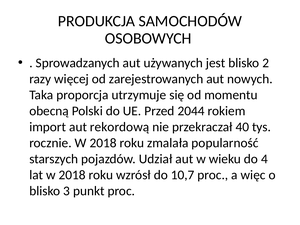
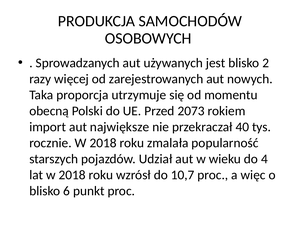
2044: 2044 -> 2073
rekordową: rekordową -> największe
3: 3 -> 6
